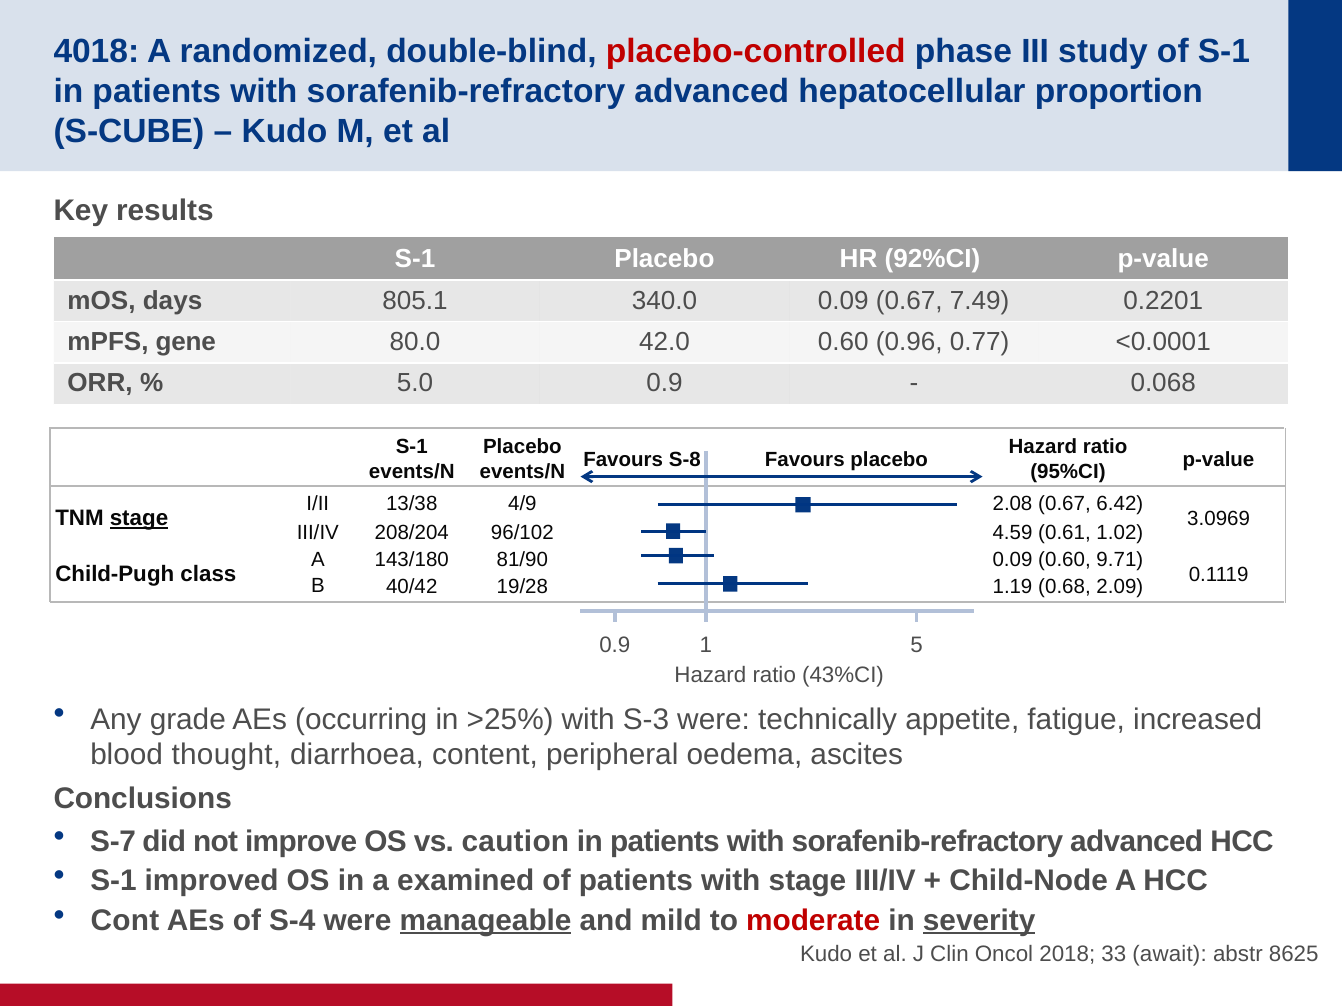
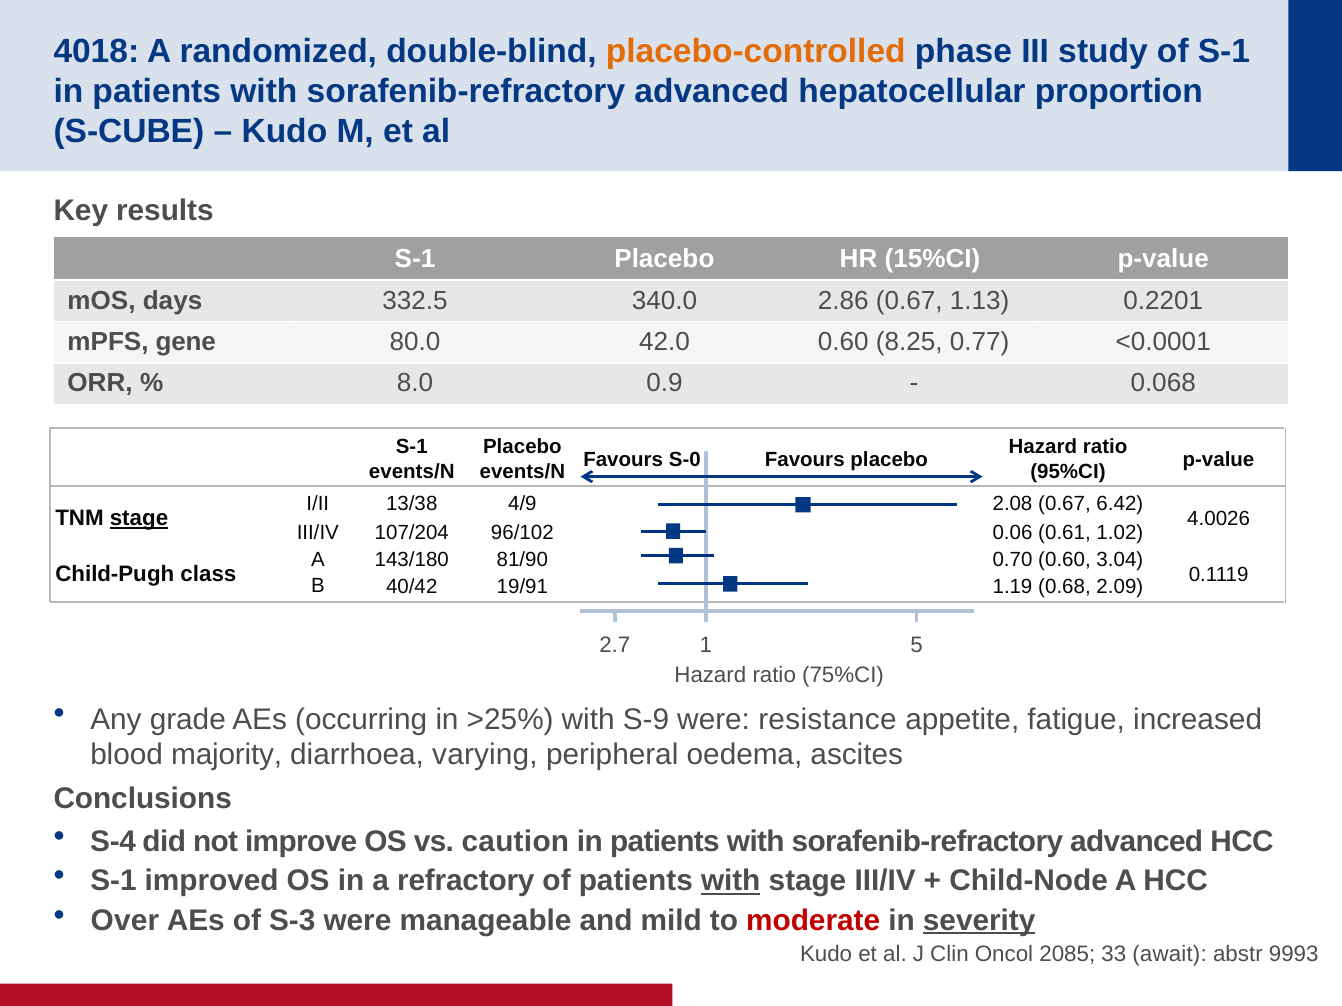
placebo-controlled colour: red -> orange
92%CI: 92%CI -> 15%CI
805.1: 805.1 -> 332.5
340.0 0.09: 0.09 -> 2.86
7.49: 7.49 -> 1.13
0.96: 0.96 -> 8.25
5.0: 5.0 -> 8.0
S-8: S-8 -> S-0
3.0969: 3.0969 -> 4.0026
208/204: 208/204 -> 107/204
4.59: 4.59 -> 0.06
81/90 0.09: 0.09 -> 0.70
9.71: 9.71 -> 3.04
19/28: 19/28 -> 19/91
0.9 at (615, 645): 0.9 -> 2.7
43%CI: 43%CI -> 75%CI
S-3: S-3 -> S-9
technically: technically -> resistance
thought: thought -> majority
content: content -> varying
S-7: S-7 -> S-4
examined: examined -> refractory
with at (731, 881) underline: none -> present
Cont: Cont -> Over
S-4: S-4 -> S-3
manageable underline: present -> none
2018: 2018 -> 2085
8625: 8625 -> 9993
